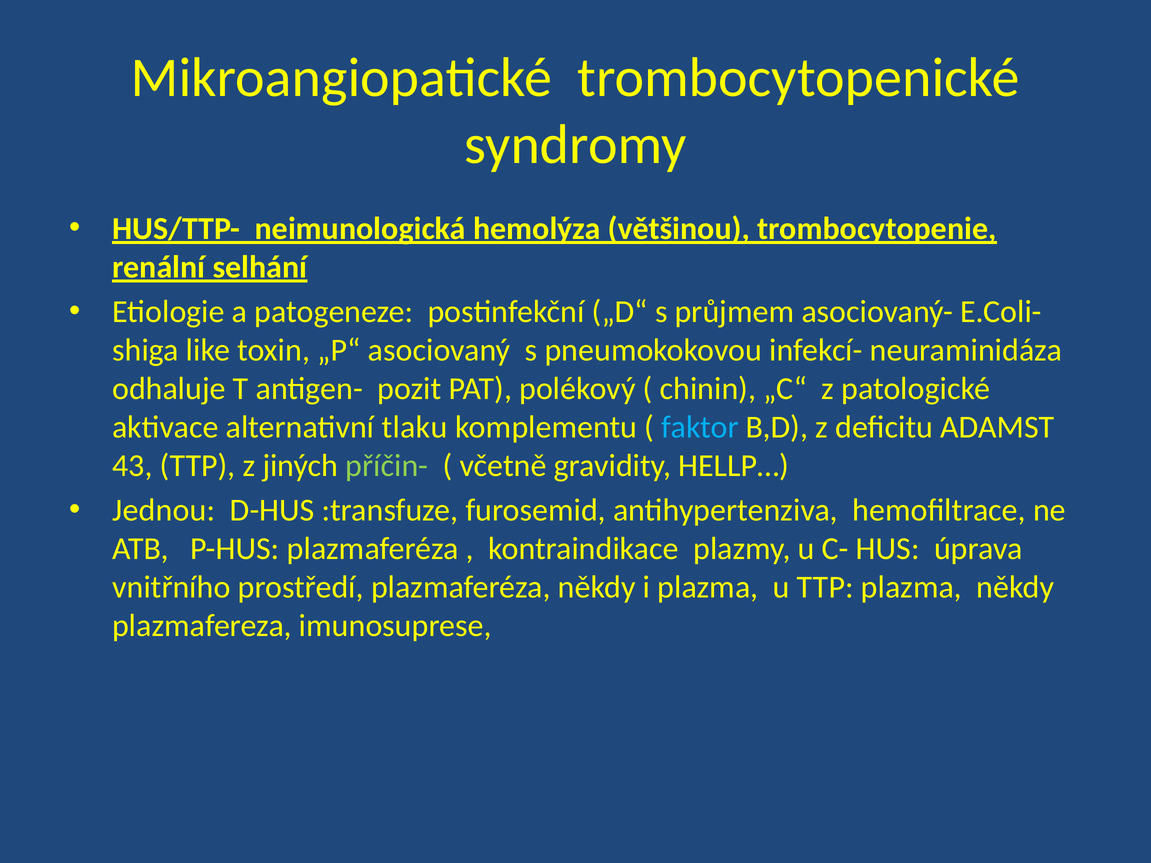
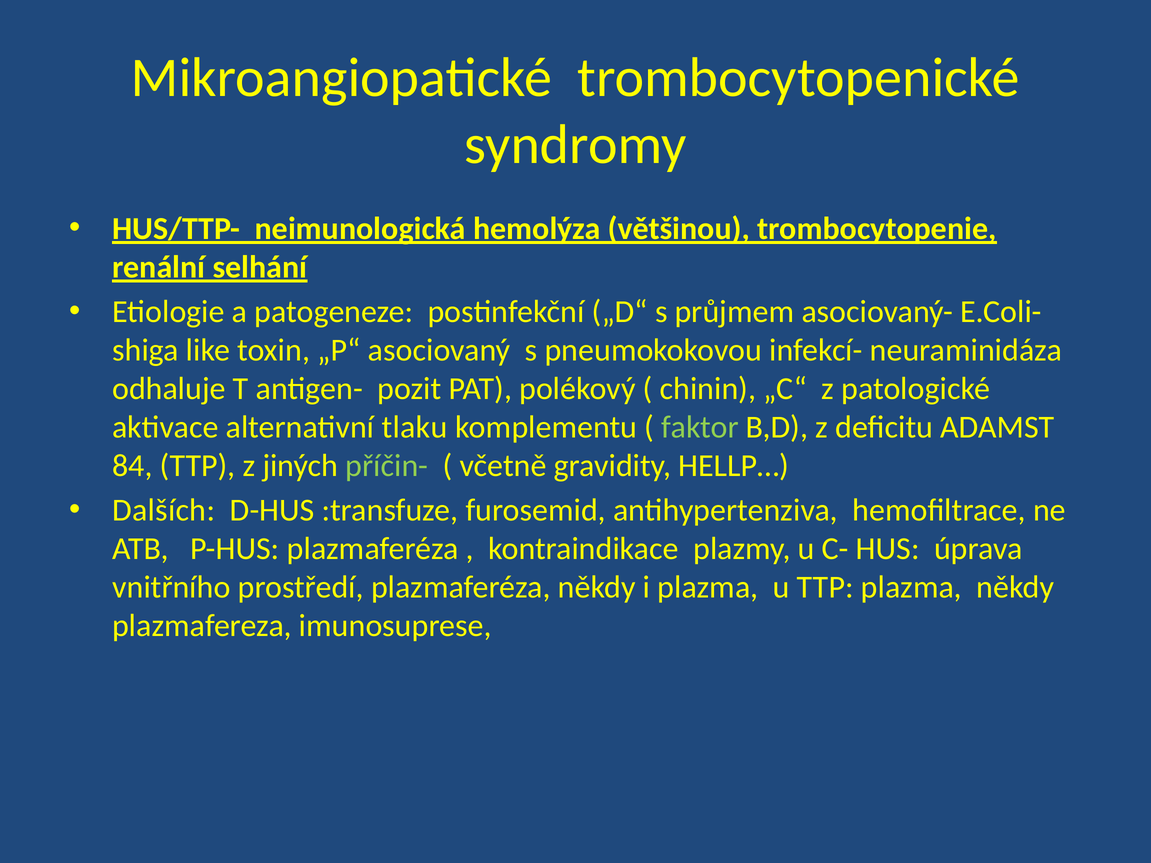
faktor colour: light blue -> light green
43: 43 -> 84
Jednou: Jednou -> Dalších
